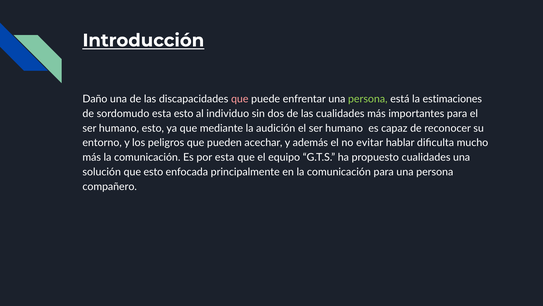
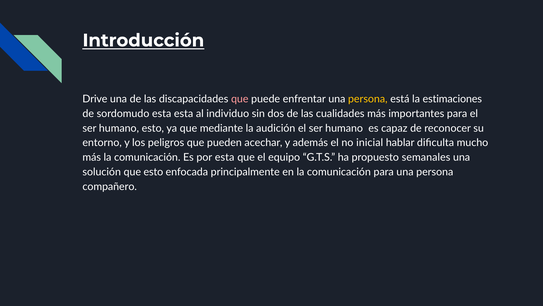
Daño: Daño -> Drive
persona at (368, 99) colour: light green -> yellow
esta esto: esto -> esta
evitar: evitar -> inicial
propuesto cualidades: cualidades -> semanales
